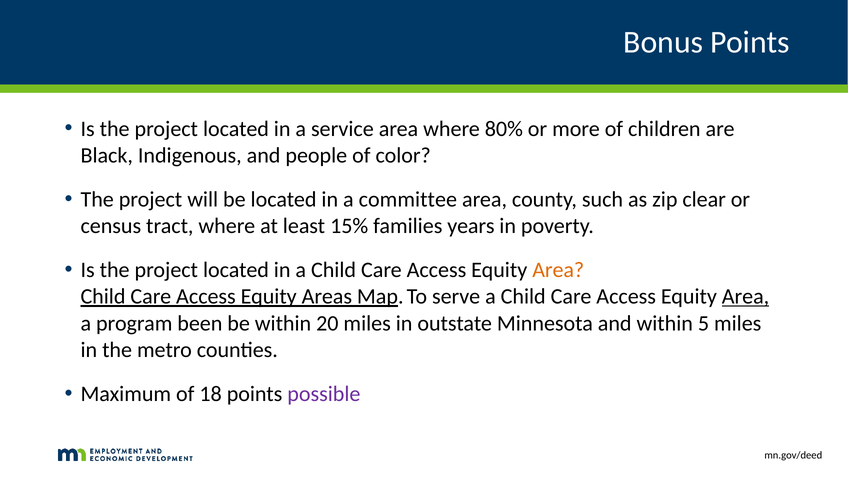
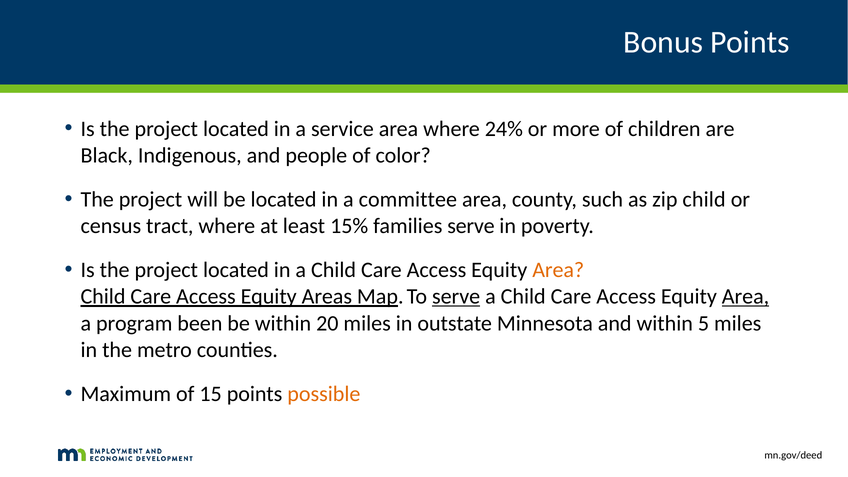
80%: 80% -> 24%
zip clear: clear -> child
families years: years -> serve
serve at (456, 297) underline: none -> present
18: 18 -> 15
possible colour: purple -> orange
